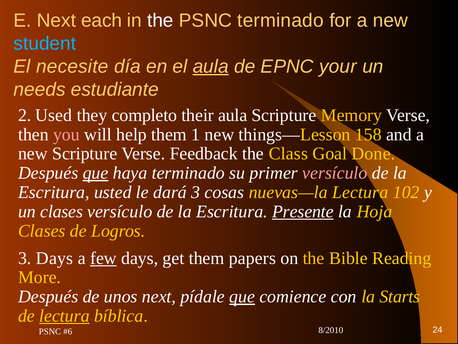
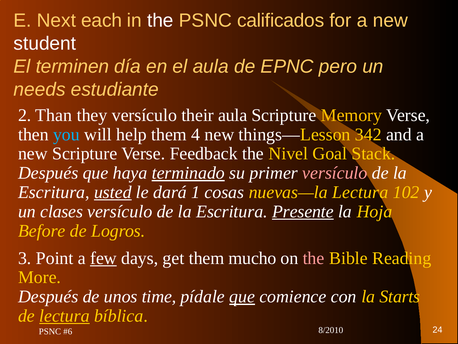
PSNC terminado: terminado -> calificados
student colour: light blue -> white
necesite: necesite -> terminen
aula at (211, 66) underline: present -> none
your: your -> pero
Used: Used -> Than
they completo: completo -> versículo
you colour: pink -> light blue
1: 1 -> 4
158: 158 -> 342
Class: Class -> Nivel
Done: Done -> Stack
que at (96, 173) underline: present -> none
terminado at (188, 173) underline: none -> present
usted underline: none -> present
dará 3: 3 -> 1
Clases at (42, 230): Clases -> Before
3 Days: Days -> Point
papers: papers -> mucho
the at (314, 258) colour: yellow -> pink
unos next: next -> time
